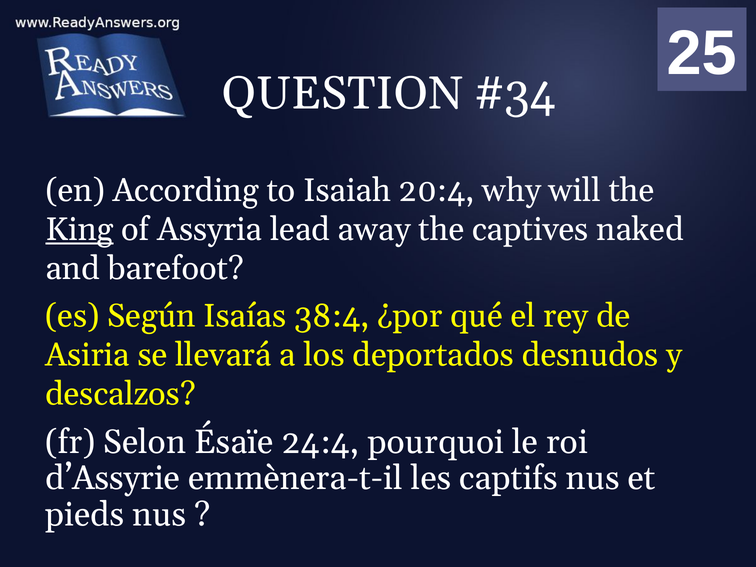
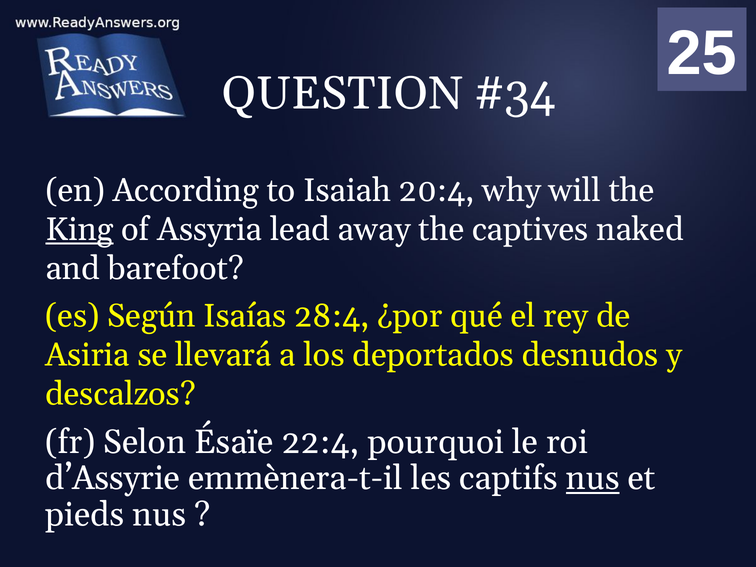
38:4: 38:4 -> 28:4
24:4: 24:4 -> 22:4
nus at (593, 478) underline: none -> present
